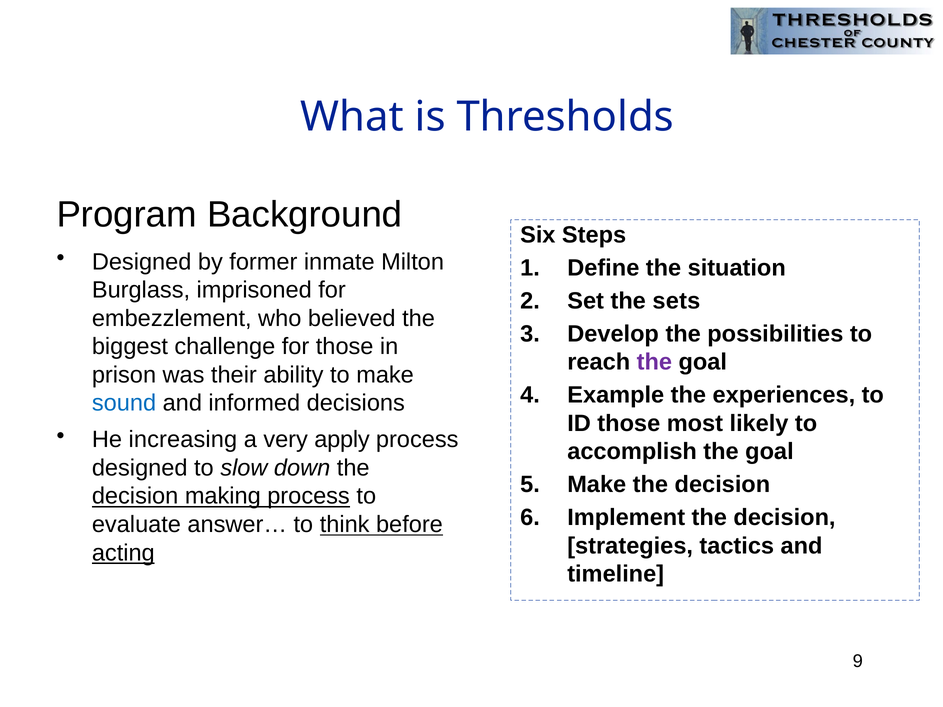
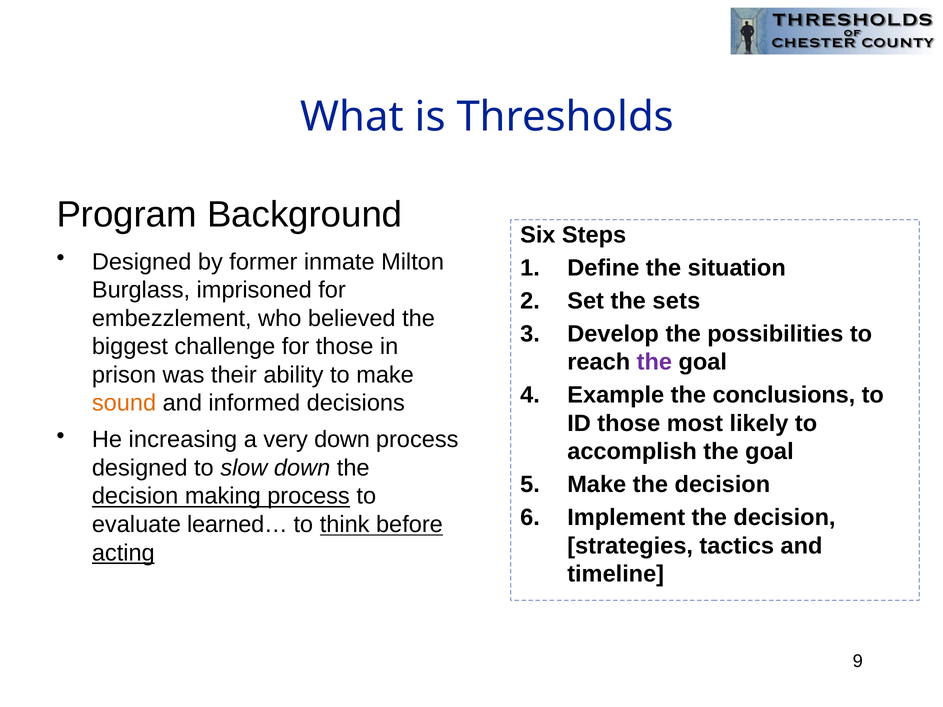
experiences: experiences -> conclusions
sound colour: blue -> orange
very apply: apply -> down
answer…: answer… -> learned…
